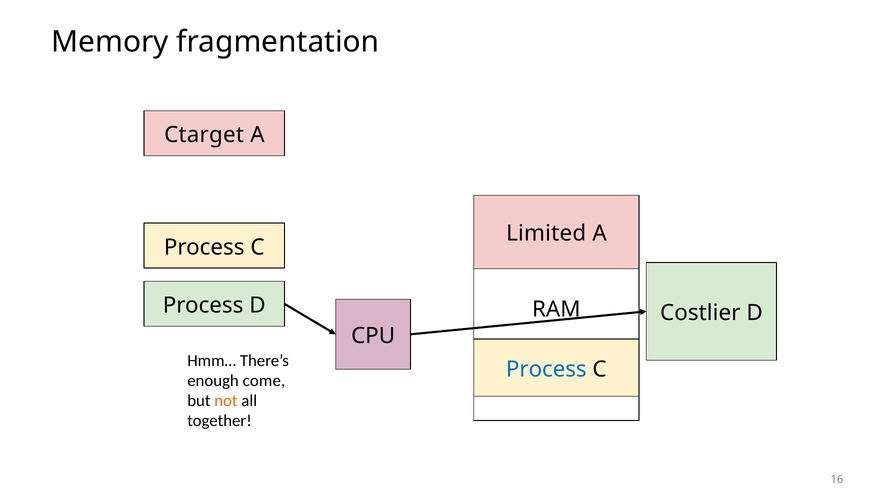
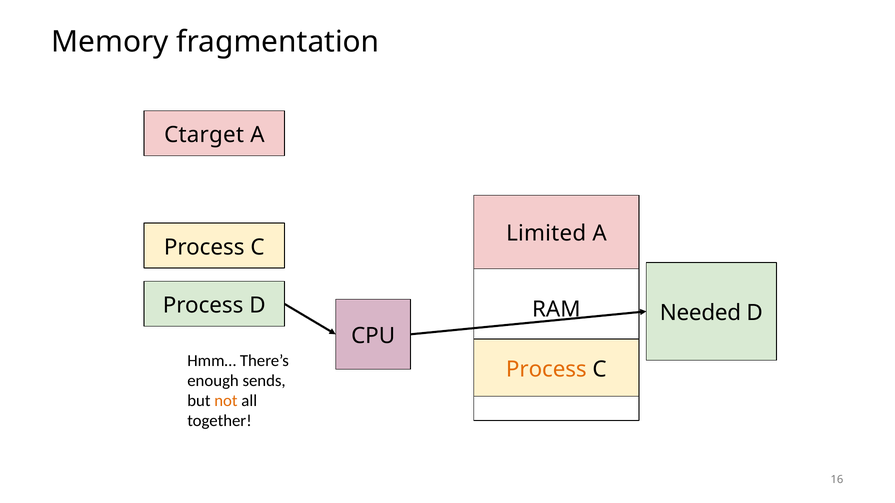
Costlier: Costlier -> Needed
Process at (546, 370) colour: blue -> orange
come: come -> sends
